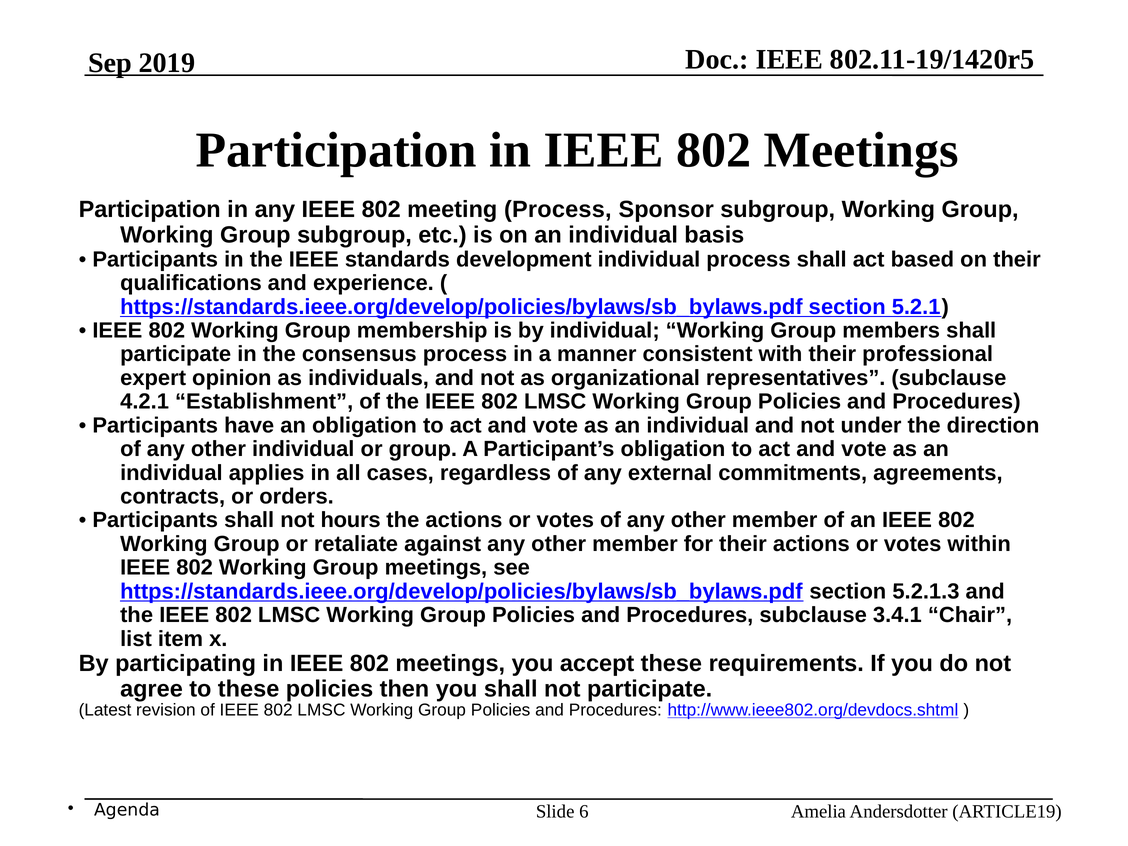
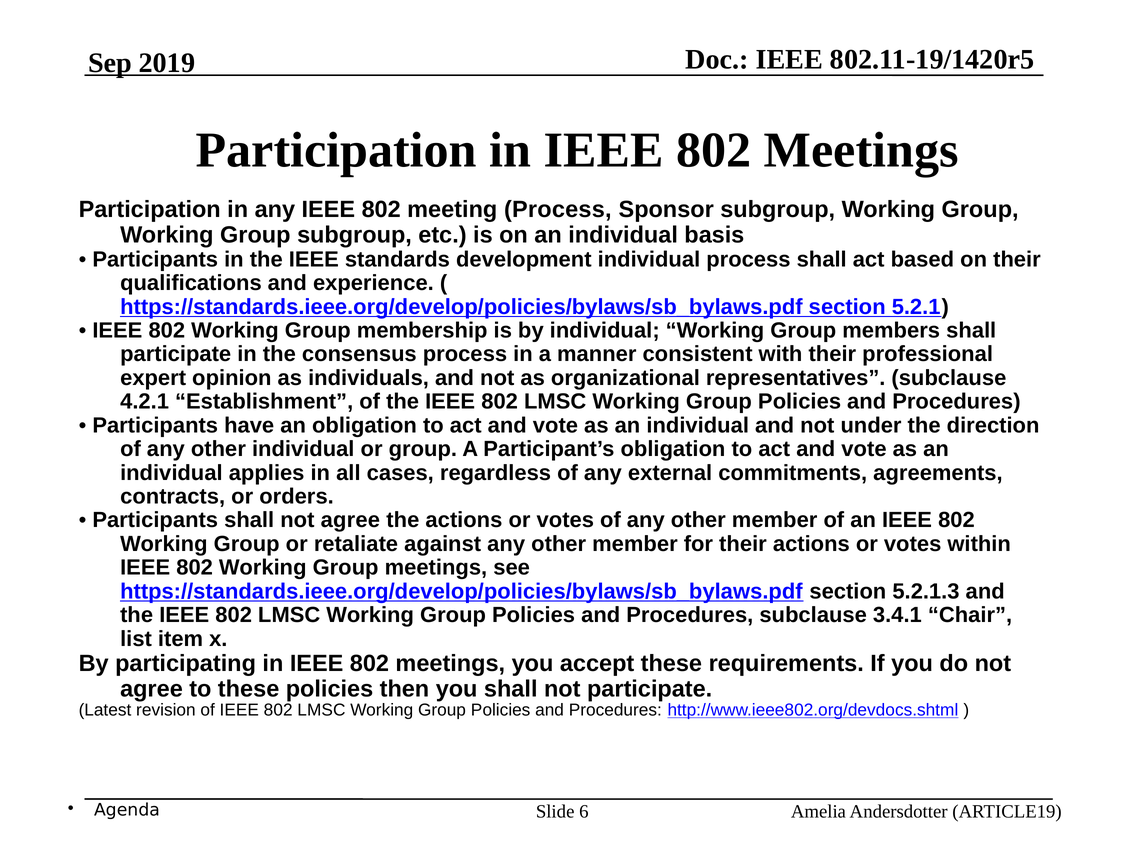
shall not hours: hours -> agree
